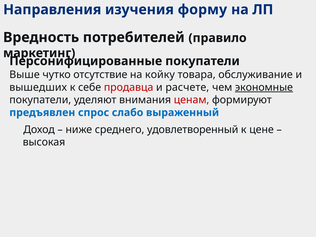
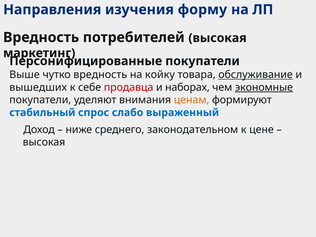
потребителей правило: правило -> высокая
чутко отсутствие: отсутствие -> вредность
обслуживание underline: none -> present
расчете: расчете -> наборах
ценам colour: red -> orange
предъявлен: предъявлен -> стабильный
удовлетворенный: удовлетворенный -> законодательном
